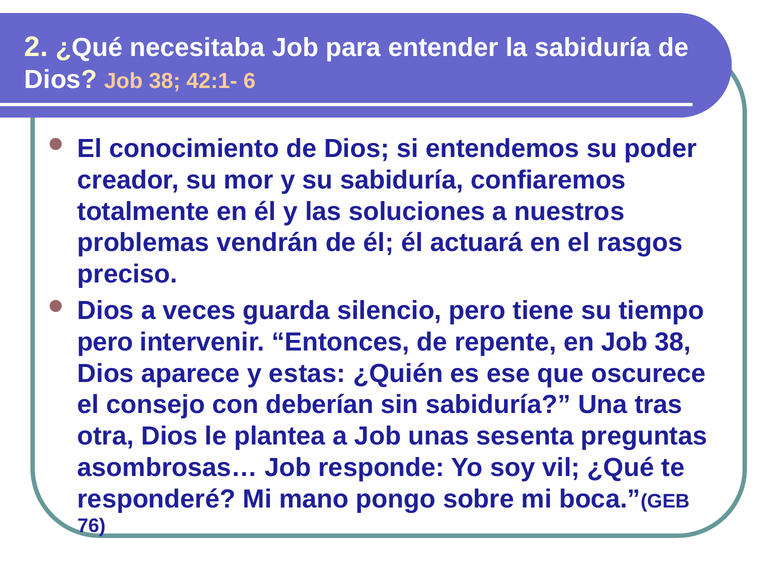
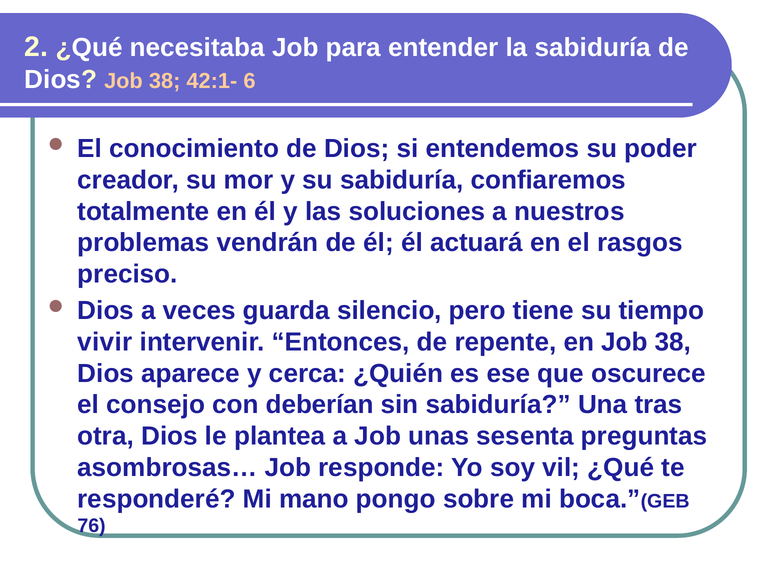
pero at (105, 342): pero -> vivir
estas: estas -> cerca
